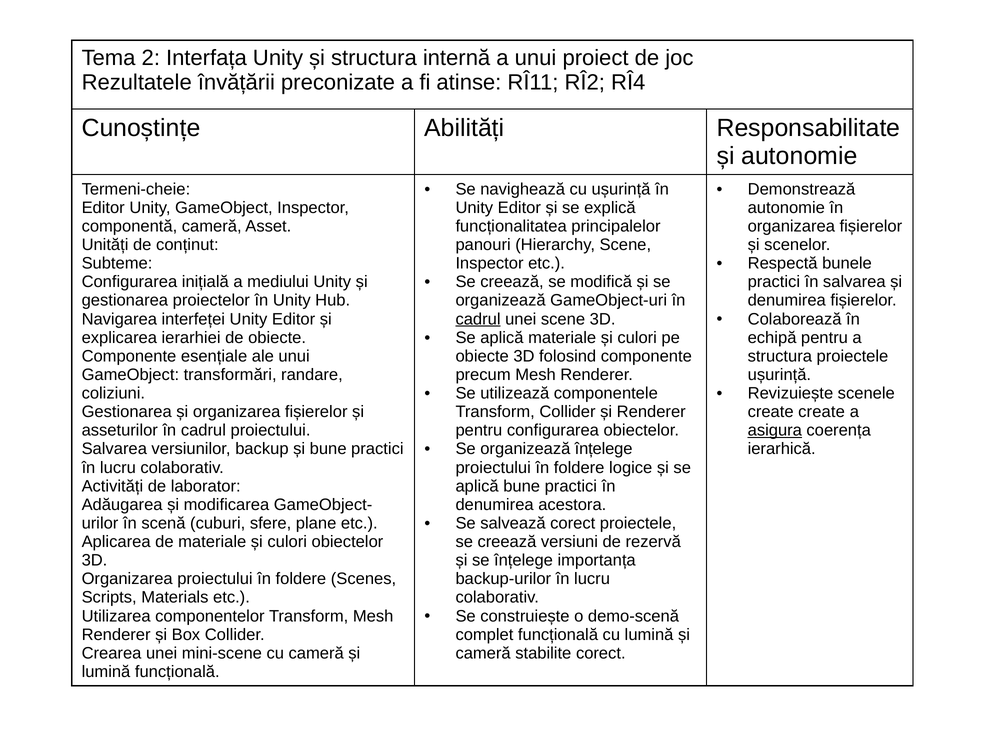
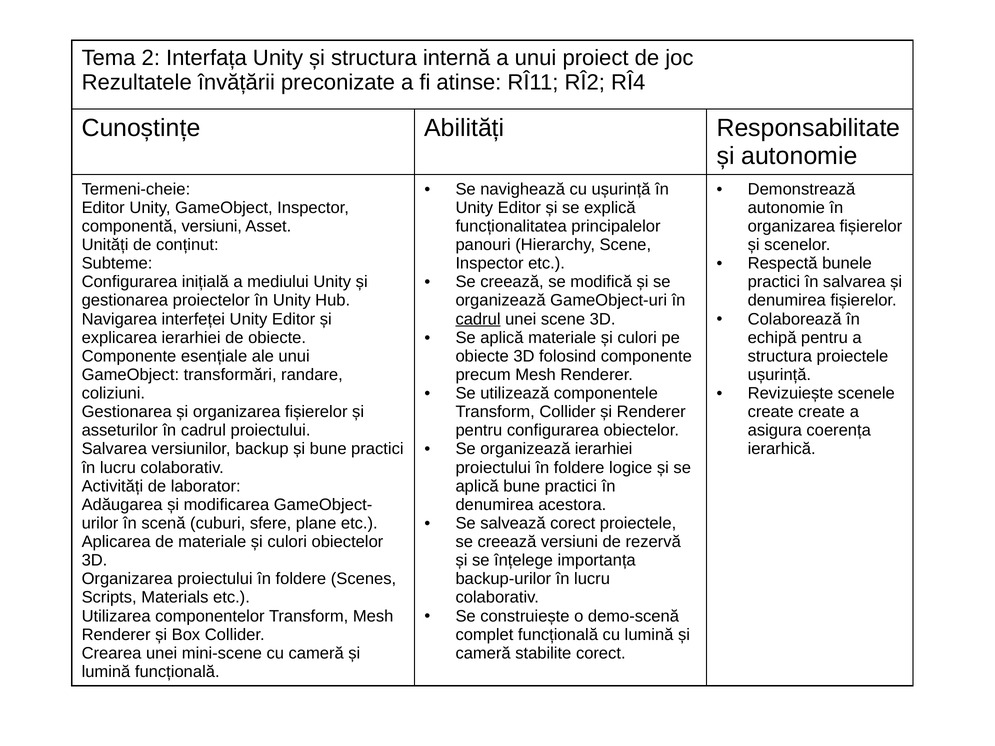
componentă cameră: cameră -> versiuni
asigura underline: present -> none
organizează înțelege: înțelege -> ierarhiei
